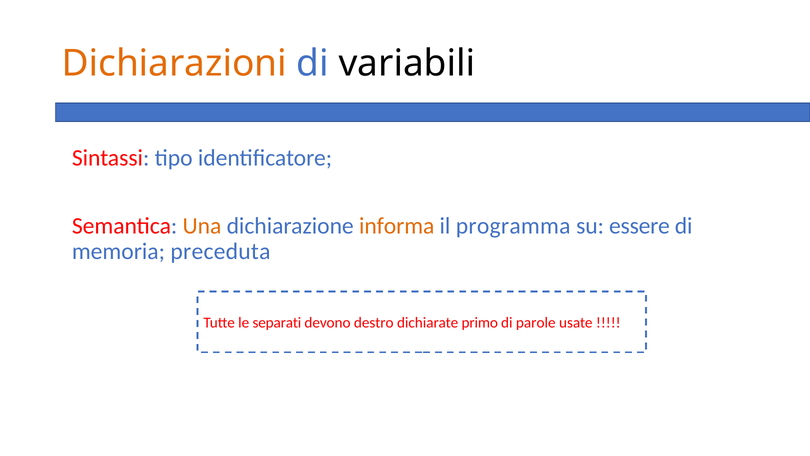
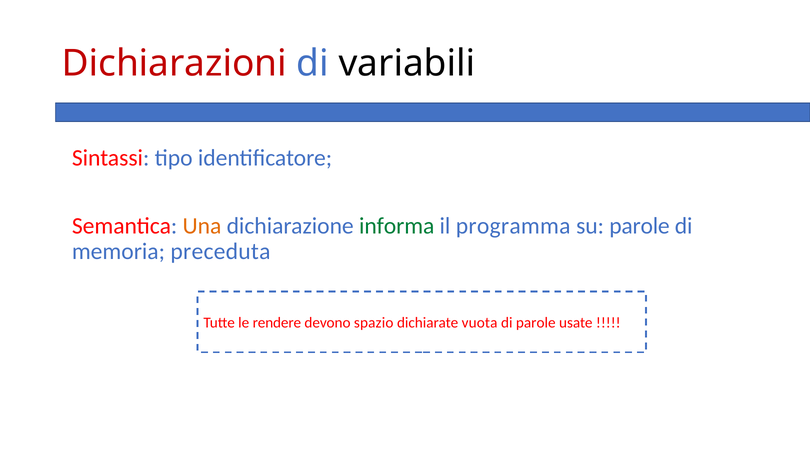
Dichiarazioni colour: orange -> red
informa colour: orange -> green
su essere: essere -> parole
separati: separati -> rendere
destro: destro -> spazio
primo: primo -> vuota
